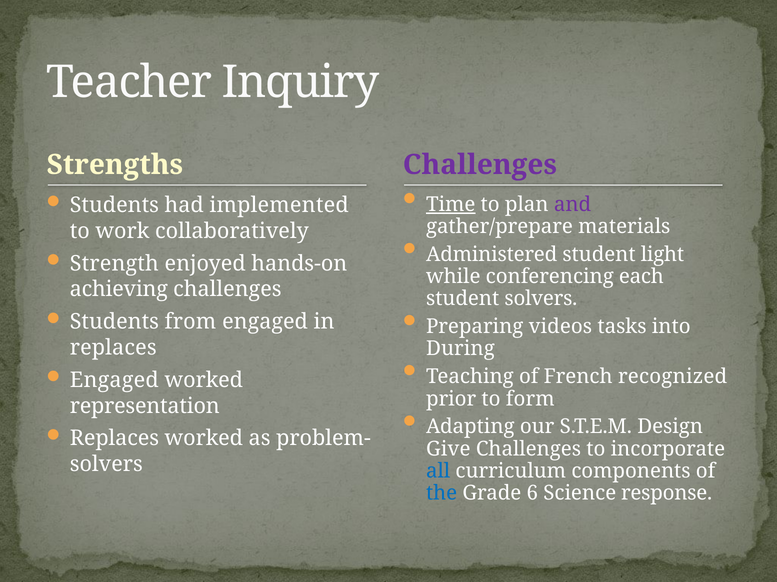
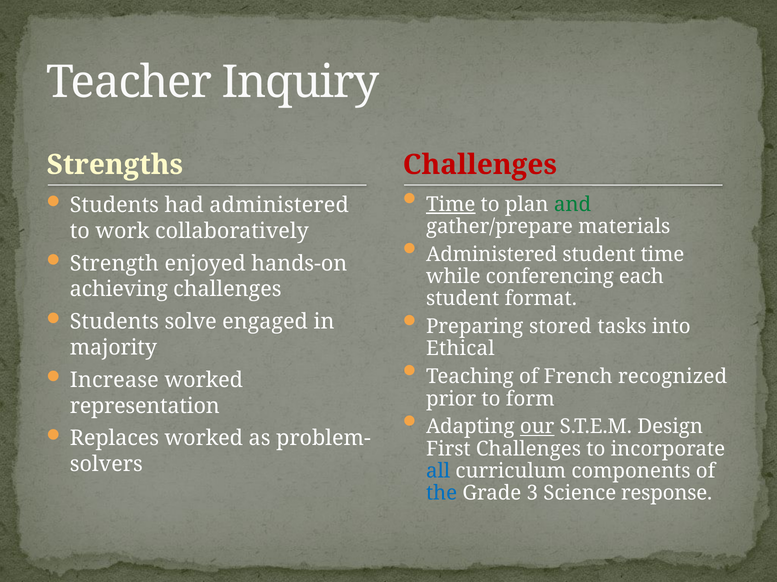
Challenges at (480, 165) colour: purple -> red
and colour: purple -> green
had implemented: implemented -> administered
student light: light -> time
student solvers: solvers -> format
from: from -> solve
videos: videos -> stored
replaces at (113, 348): replaces -> majority
During: During -> Ethical
Engaged at (114, 381): Engaged -> Increase
our underline: none -> present
Give: Give -> First
6: 6 -> 3
